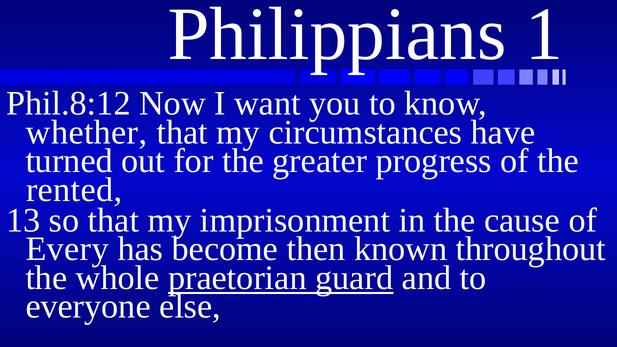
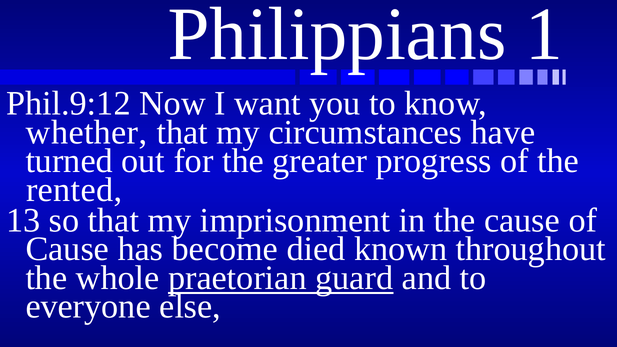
Phil.8:12: Phil.8:12 -> Phil.9:12
Every at (67, 249): Every -> Cause
then: then -> died
